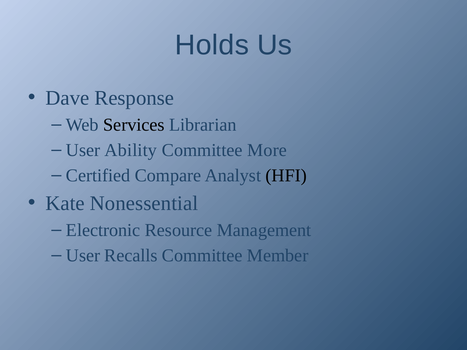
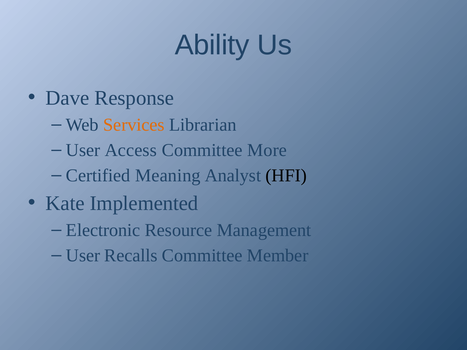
Holds: Holds -> Ability
Services colour: black -> orange
Ability: Ability -> Access
Compare: Compare -> Meaning
Nonessential: Nonessential -> Implemented
